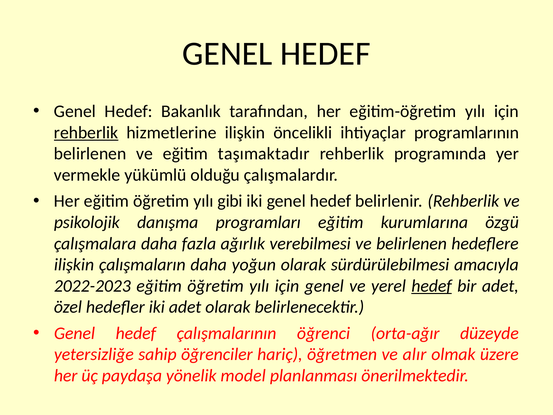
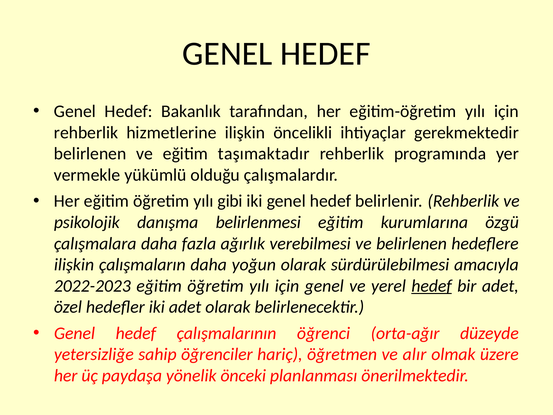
rehberlik at (86, 133) underline: present -> none
programlarının: programlarının -> gerekmektedir
programları: programları -> belirlenmesi
model: model -> önceki
